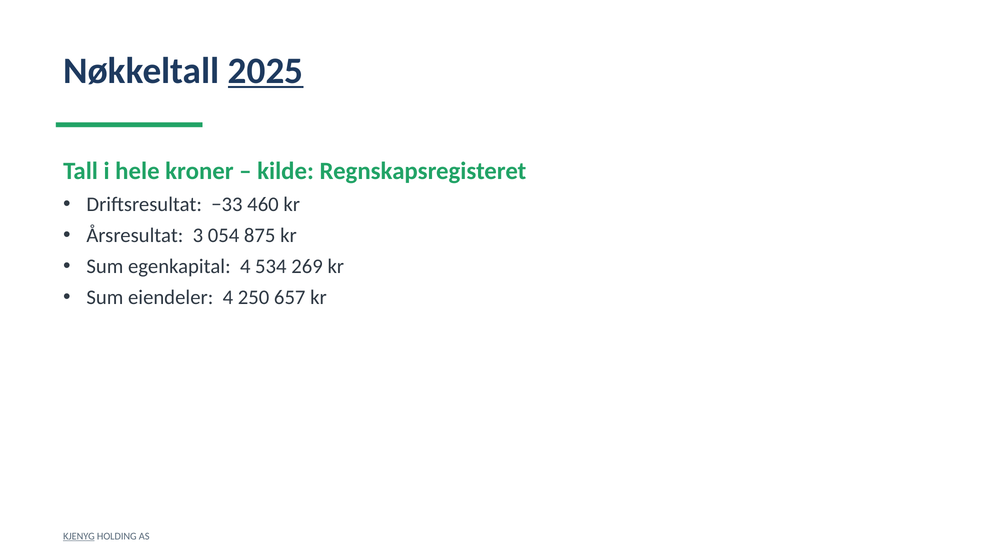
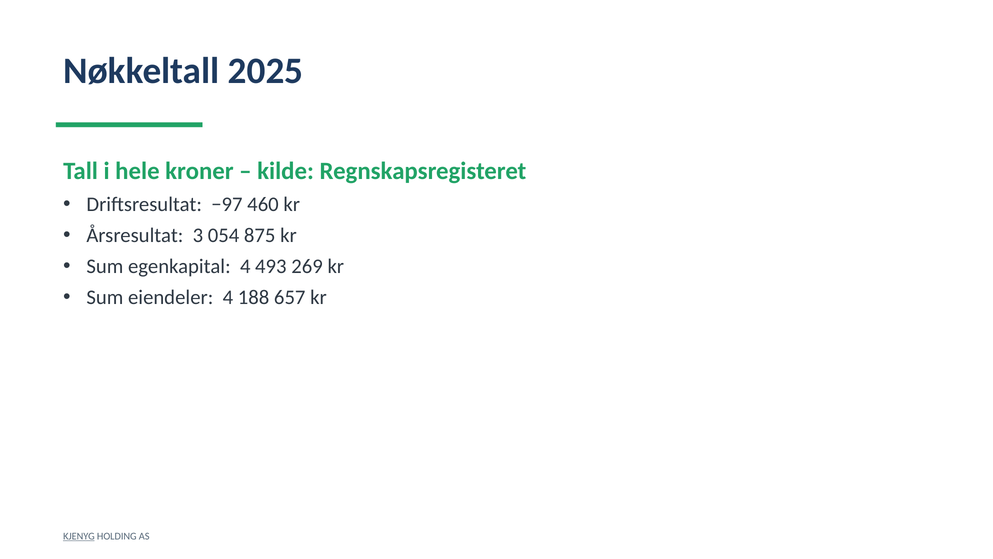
2025 underline: present -> none
−33: −33 -> −97
534: 534 -> 493
250: 250 -> 188
